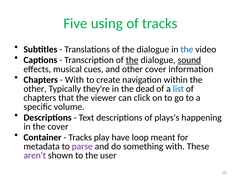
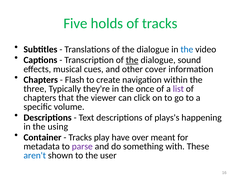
using: using -> holds
sound underline: present -> none
With at (74, 80): With -> Flash
other at (35, 89): other -> three
dead: dead -> once
list colour: blue -> purple
the cover: cover -> using
loop: loop -> over
aren't colour: purple -> blue
